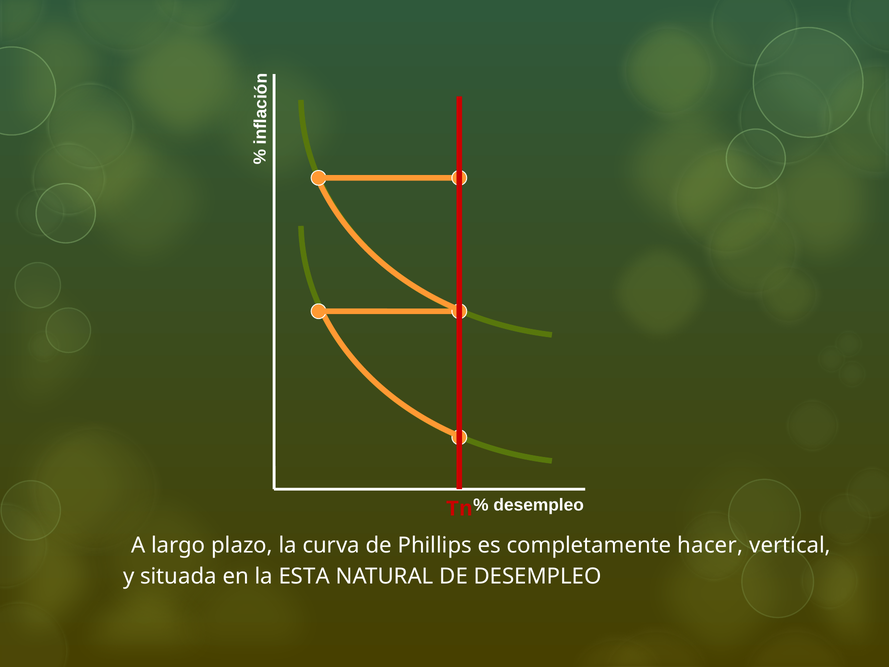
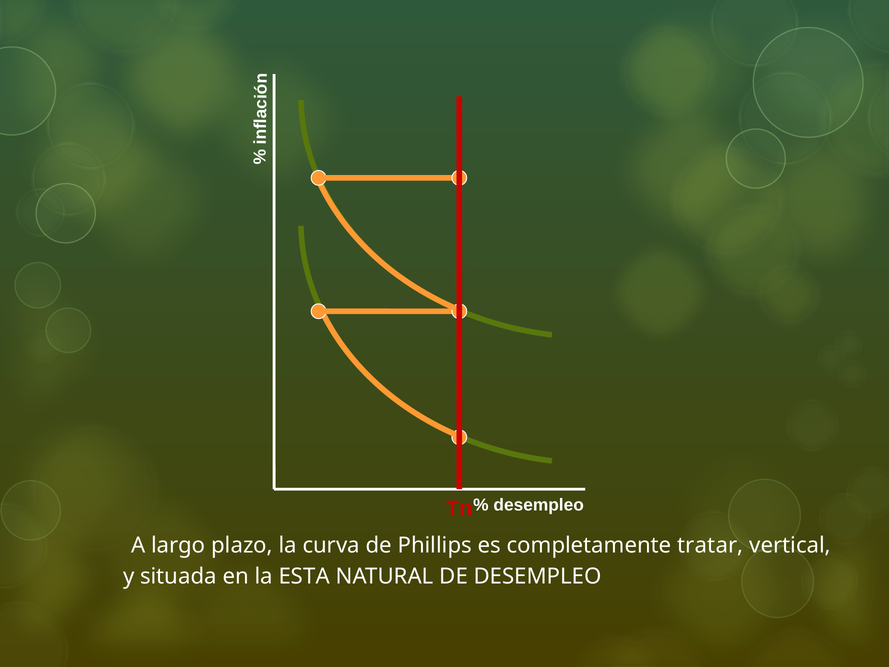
hacer: hacer -> tratar
